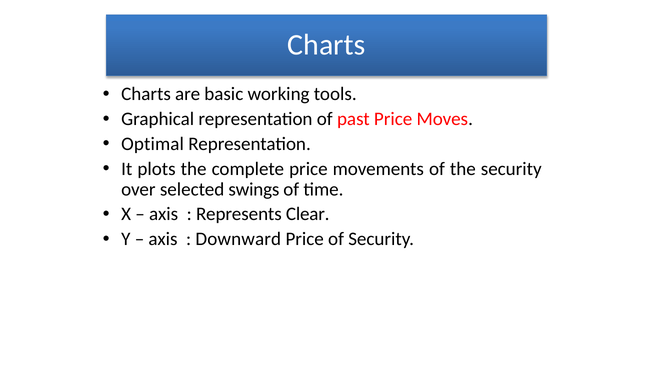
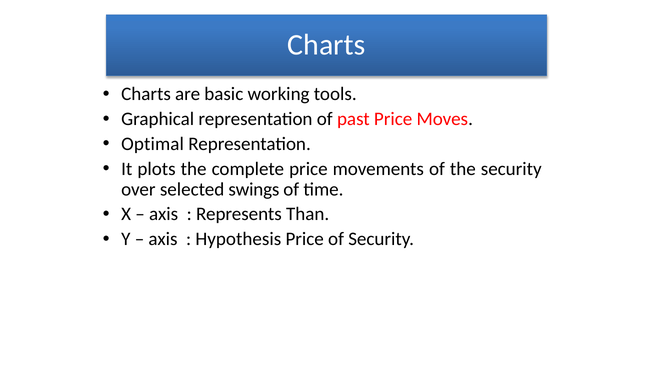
Clear: Clear -> Than
Downward: Downward -> Hypothesis
